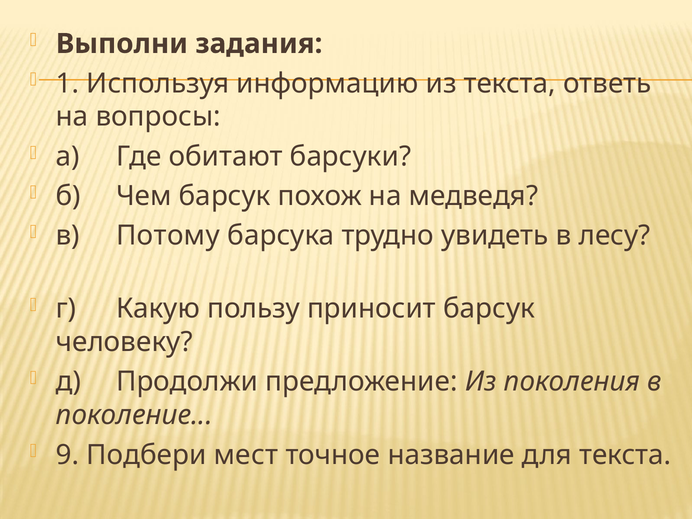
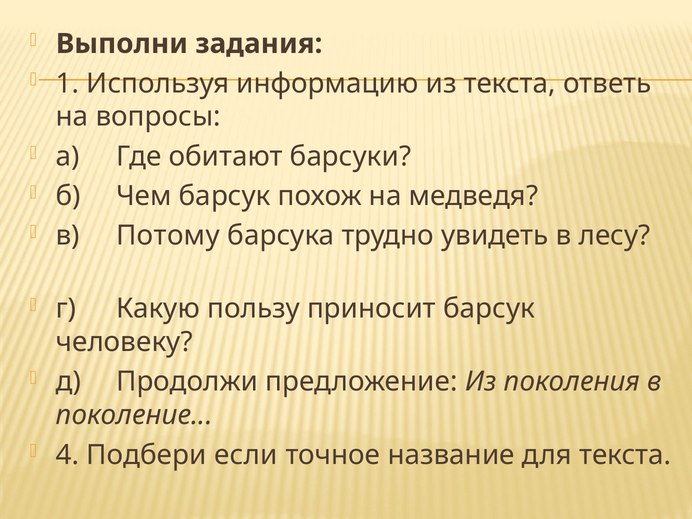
9: 9 -> 4
мест: мест -> если
